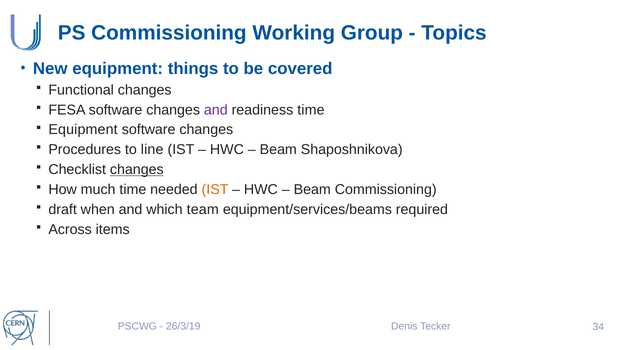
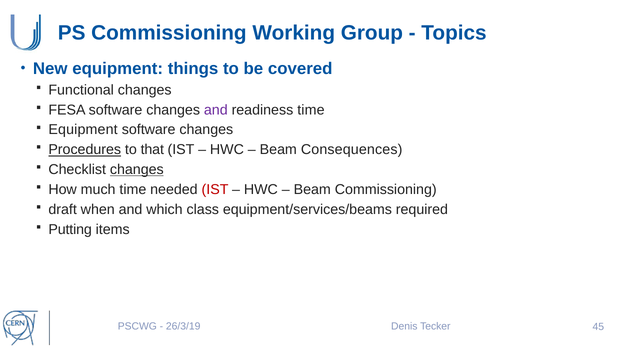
Procedures underline: none -> present
line: line -> that
Shaposhnikova: Shaposhnikova -> Consequences
IST at (215, 189) colour: orange -> red
team: team -> class
Across: Across -> Putting
34: 34 -> 45
